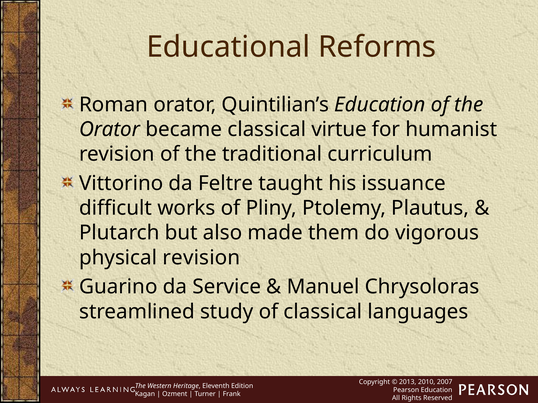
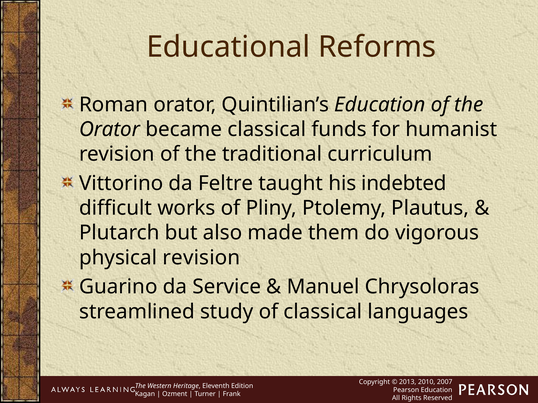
virtue: virtue -> funds
issuance: issuance -> indebted
